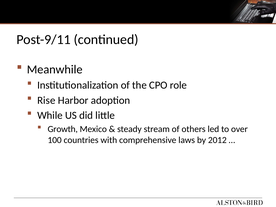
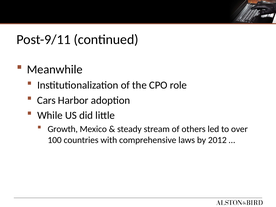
Rise: Rise -> Cars
